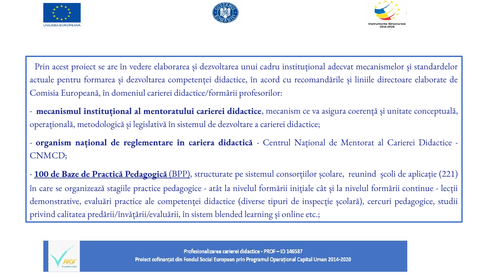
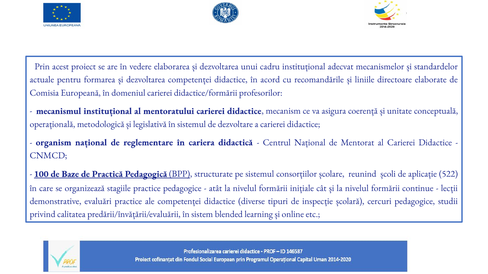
221: 221 -> 522
